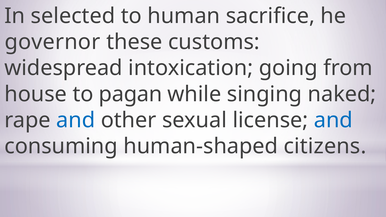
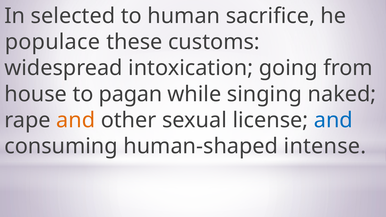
governor: governor -> populace
and at (76, 120) colour: blue -> orange
citizens: citizens -> intense
